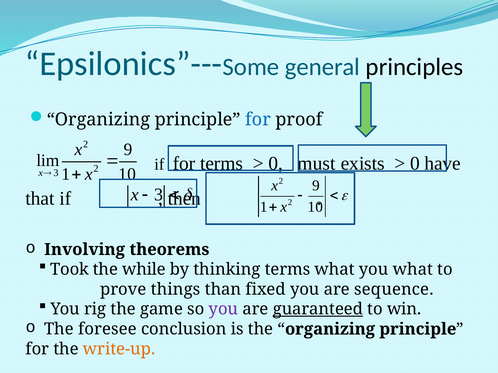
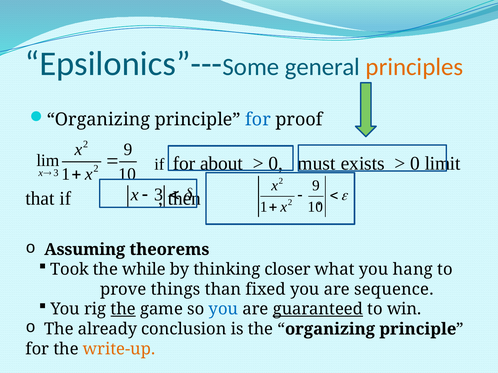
principles colour: black -> orange
for terms: terms -> about
have: have -> limit
Involving: Involving -> Assuming
thinking terms: terms -> closer
you what: what -> hang
the at (123, 310) underline: none -> present
you at (223, 310) colour: purple -> blue
foresee: foresee -> already
